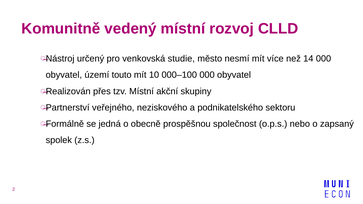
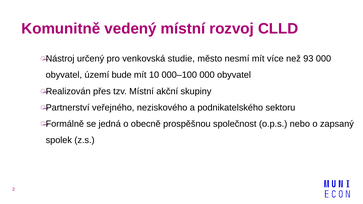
14: 14 -> 93
touto: touto -> bude
